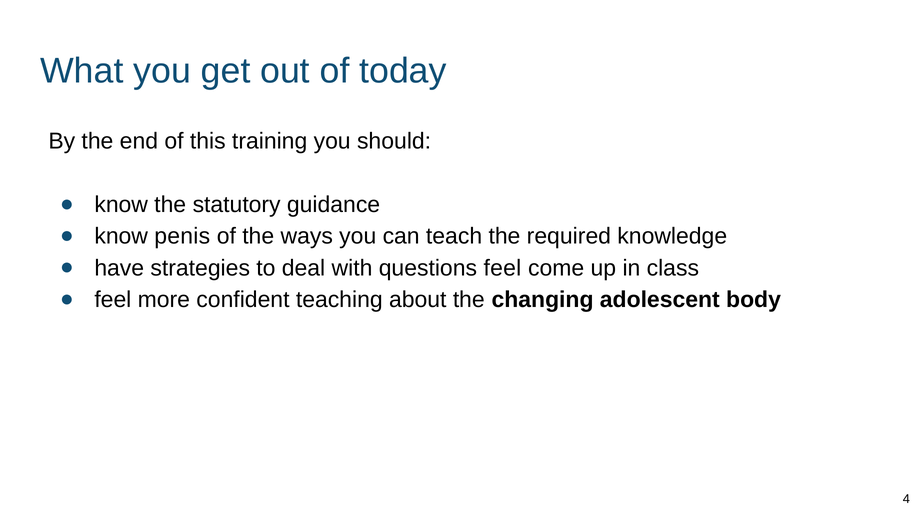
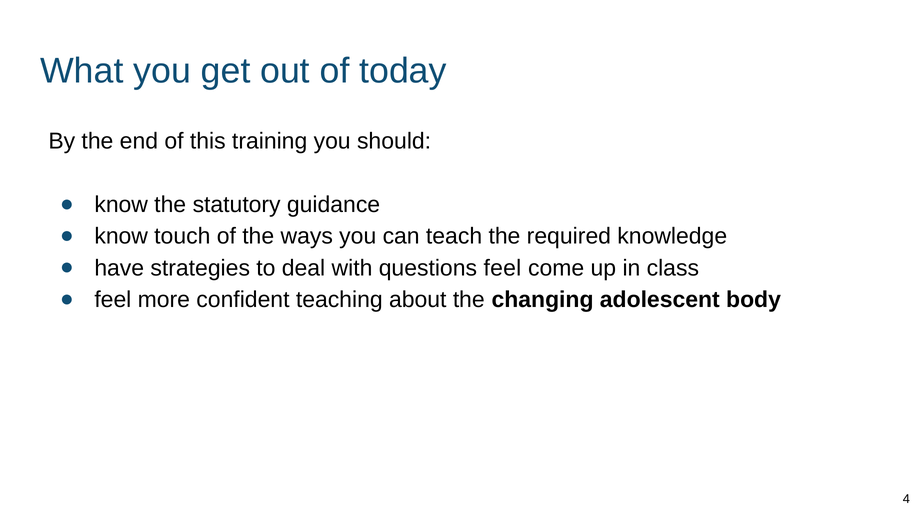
penis: penis -> touch
